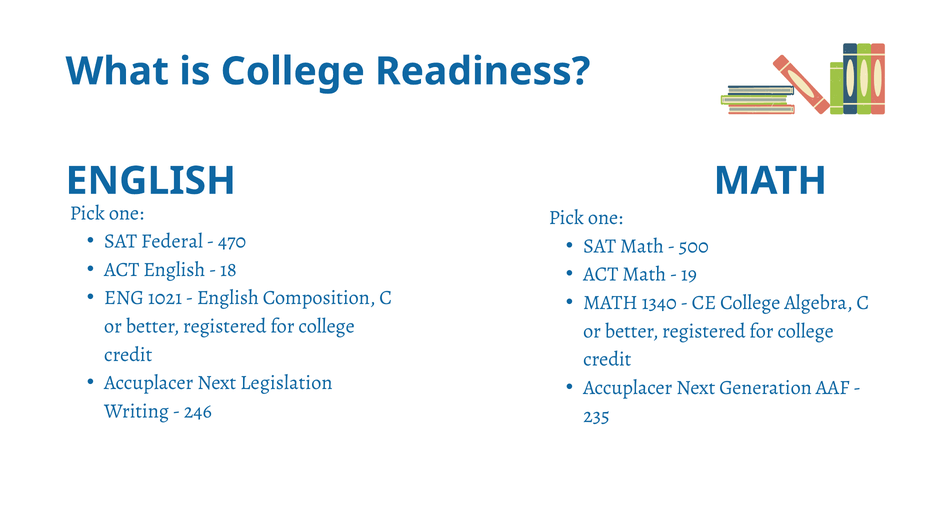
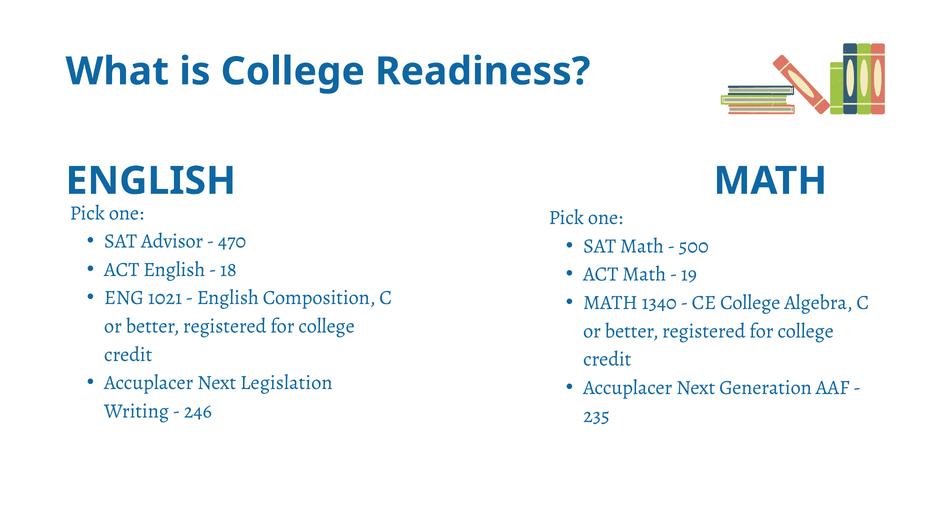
Federal: Federal -> Advisor
